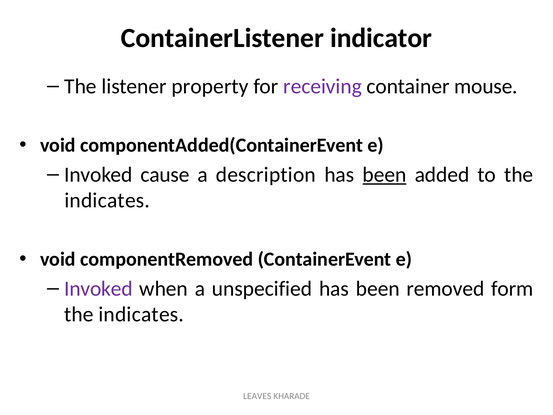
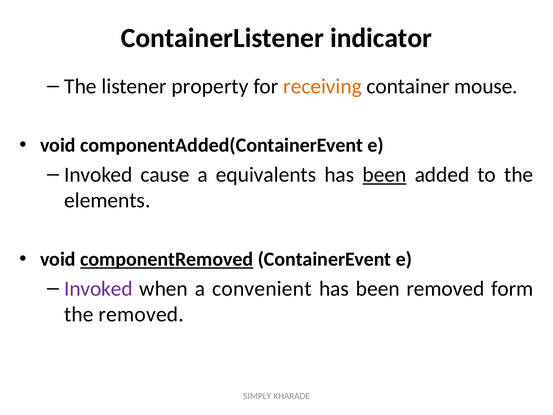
receiving colour: purple -> orange
description: description -> equivalents
indicates at (107, 200): indicates -> elements
componentRemoved underline: none -> present
unspecified: unspecified -> convenient
indicates at (141, 314): indicates -> removed
LEAVES: LEAVES -> SIMPLY
